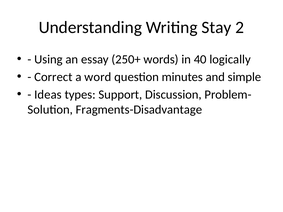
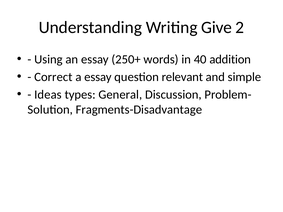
Stay: Stay -> Give
logically: logically -> addition
a word: word -> essay
minutes: minutes -> relevant
Support: Support -> General
